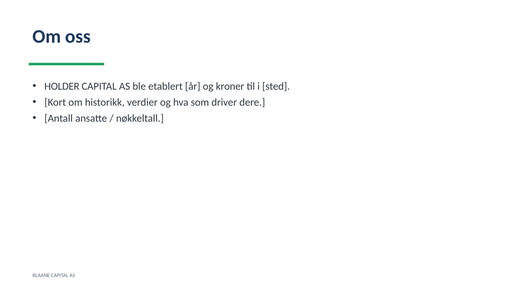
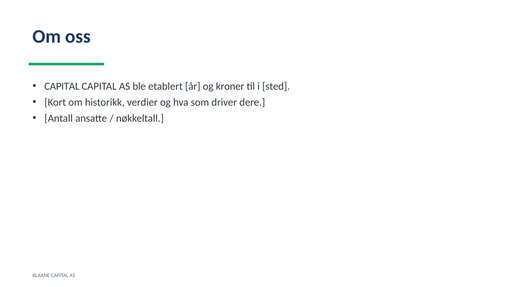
HOLDER at (62, 87): HOLDER -> CAPITAL
